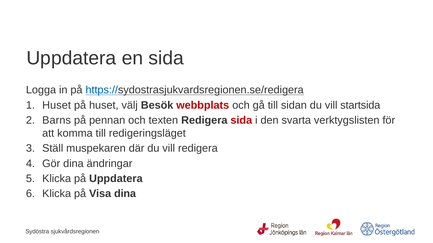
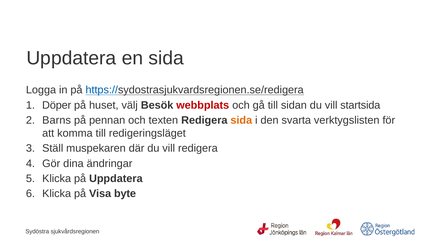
Huset at (57, 105): Huset -> Döper
sida at (241, 121) colour: red -> orange
Visa dina: dina -> byte
